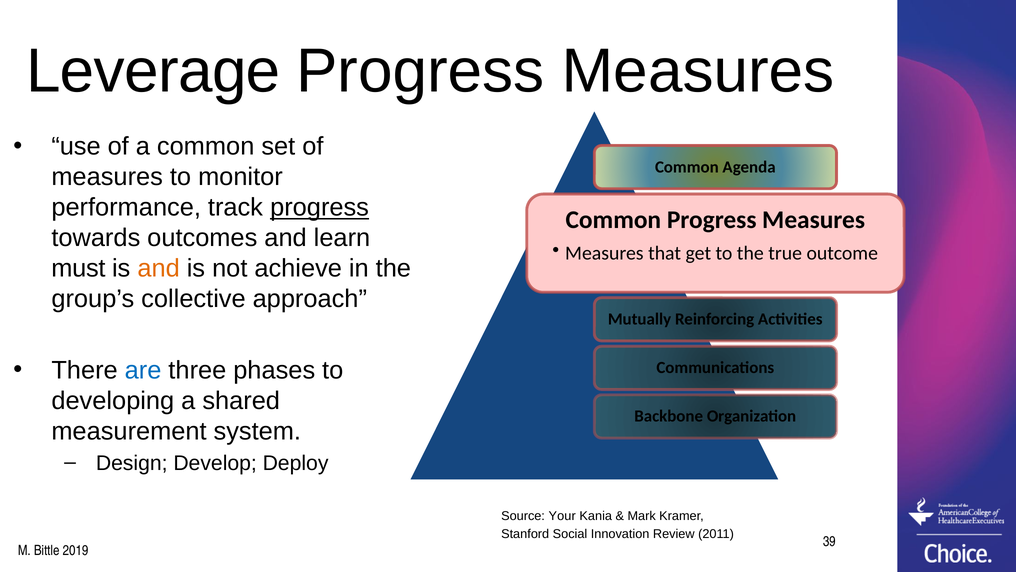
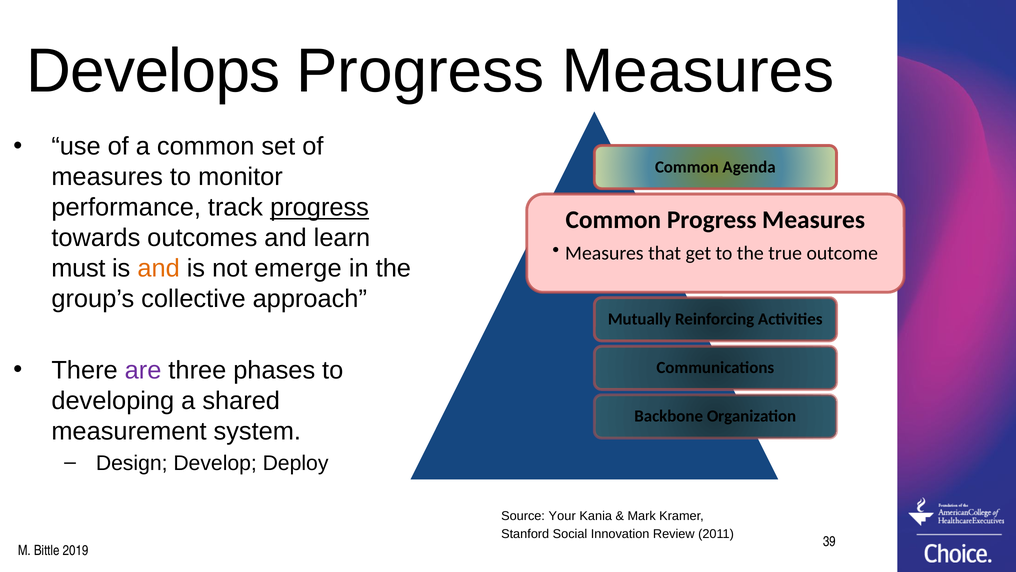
Leverage: Leverage -> Develops
achieve: achieve -> emerge
are colour: blue -> purple
